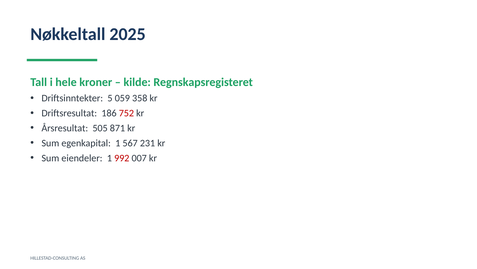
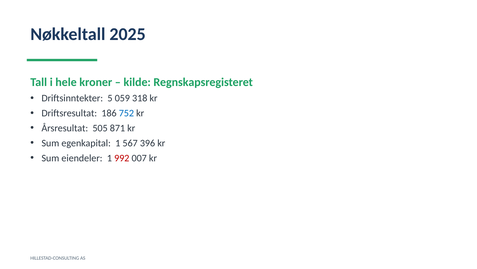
358: 358 -> 318
752 colour: red -> blue
231: 231 -> 396
